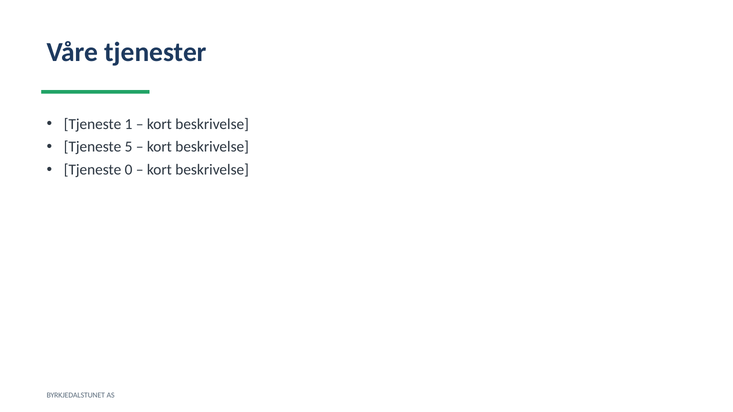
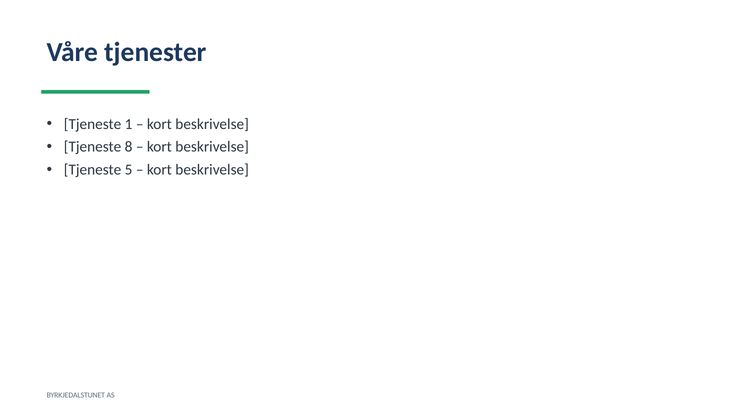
5: 5 -> 8
0: 0 -> 5
